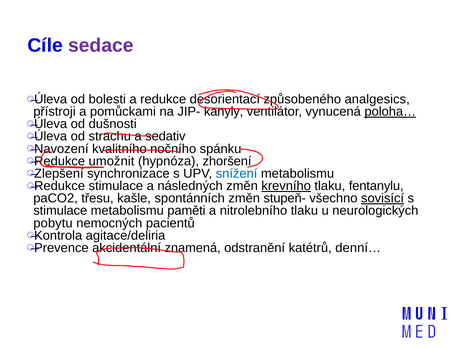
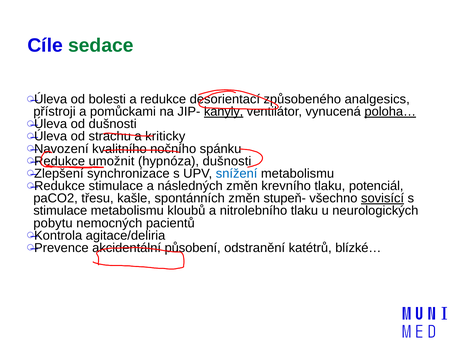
sedace colour: purple -> green
kanyly underline: none -> present
sedativ: sedativ -> kriticky
hypnóza zhoršení: zhoršení -> dušnosti
krevního underline: present -> none
fentanylu: fentanylu -> potenciál
paměti: paměti -> kloubů
znamená: znamená -> působení
denní…: denní… -> blízké…
